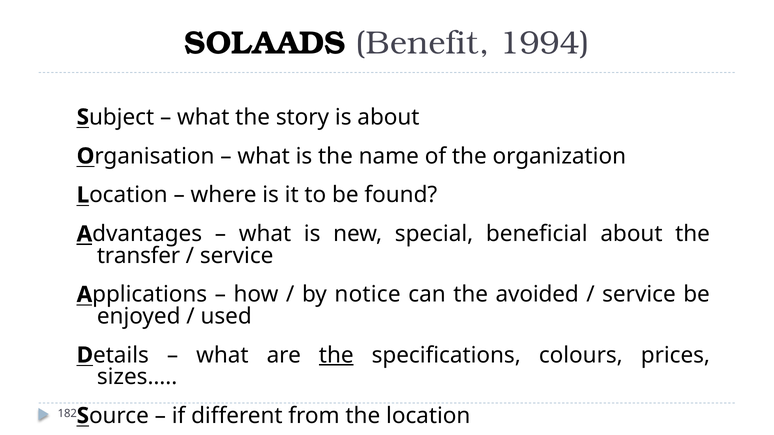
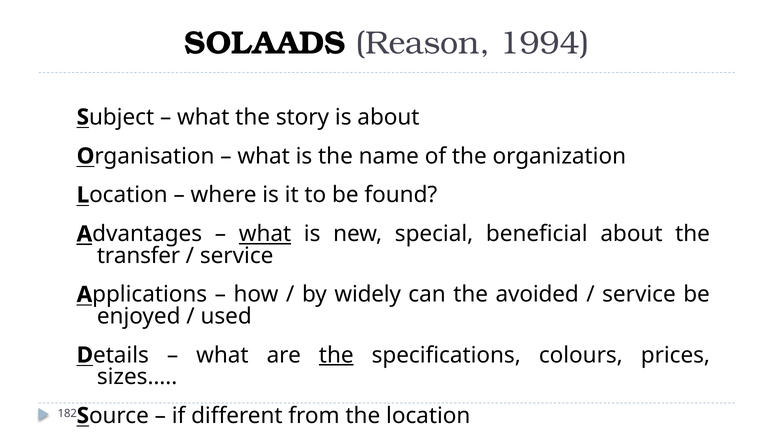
Benefit: Benefit -> Reason
what at (265, 234) underline: none -> present
notice: notice -> widely
